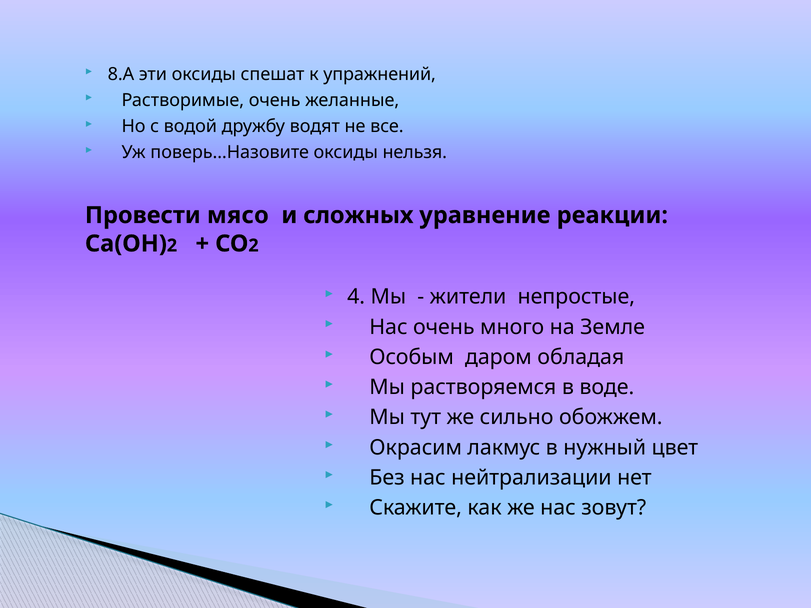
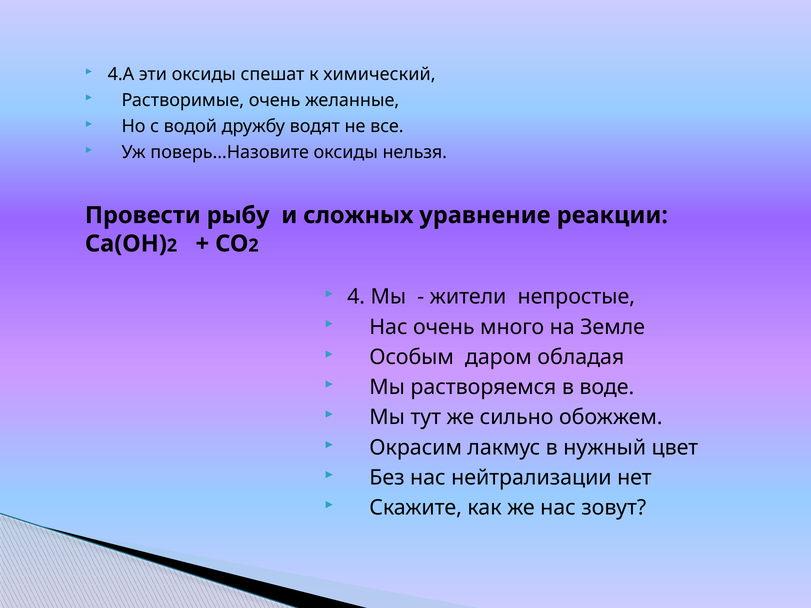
8.А: 8.А -> 4.А
упражнений: упражнений -> химический
мясо: мясо -> рыбу
